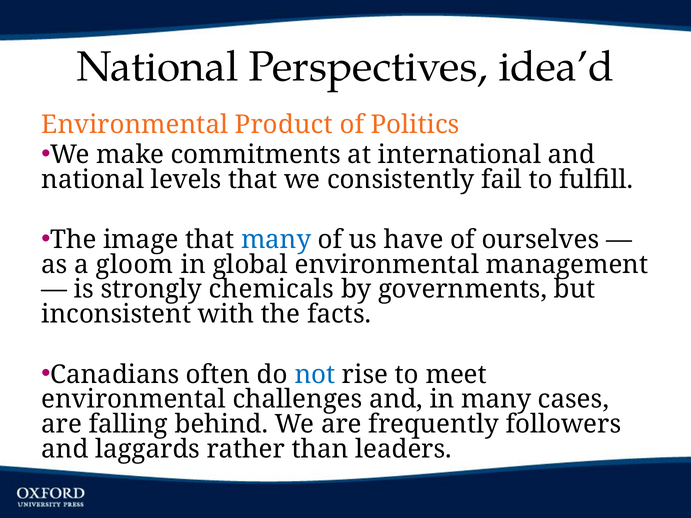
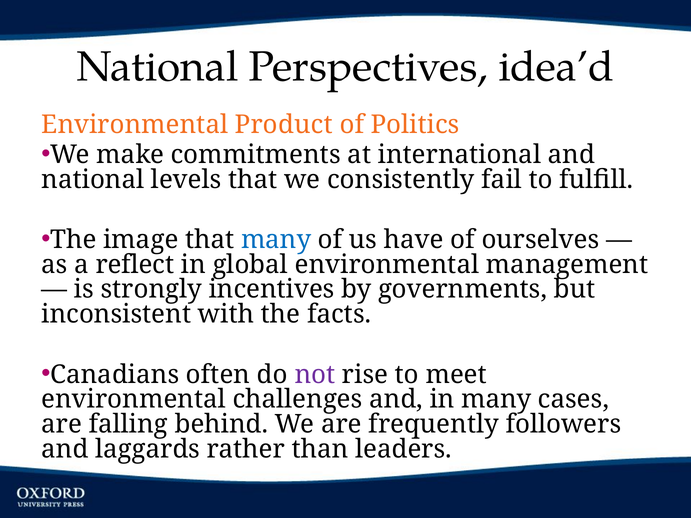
gloom: gloom -> reflect
chemicals: chemicals -> incentives
not colour: blue -> purple
